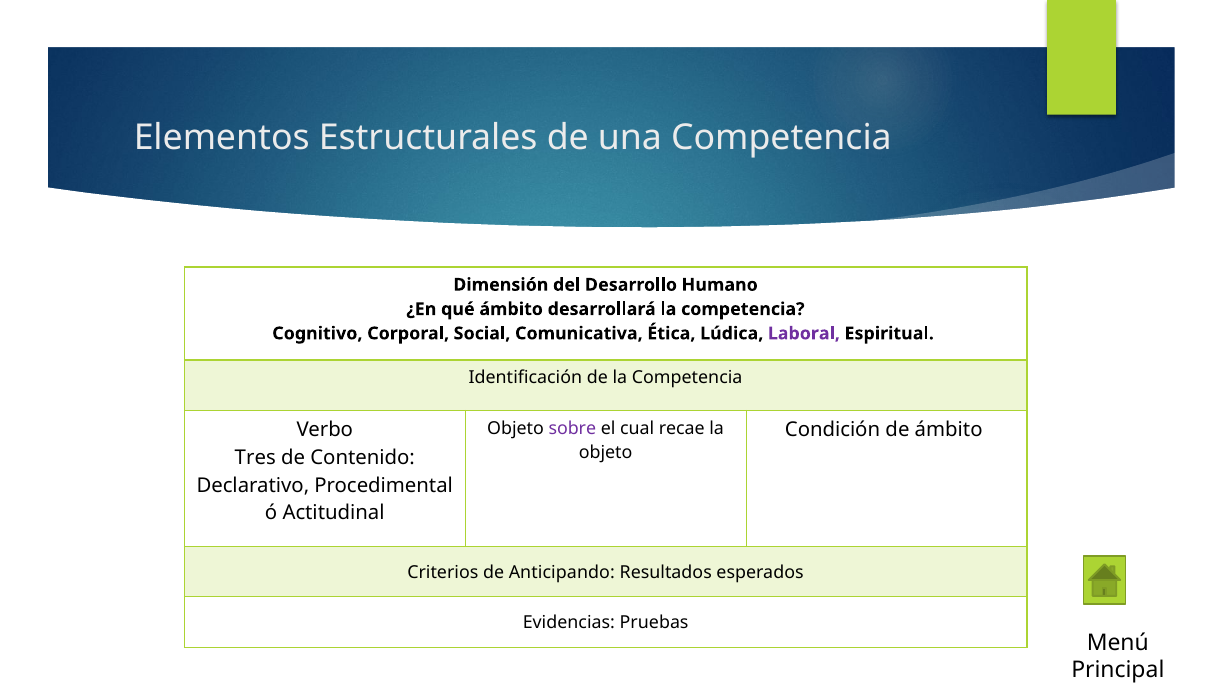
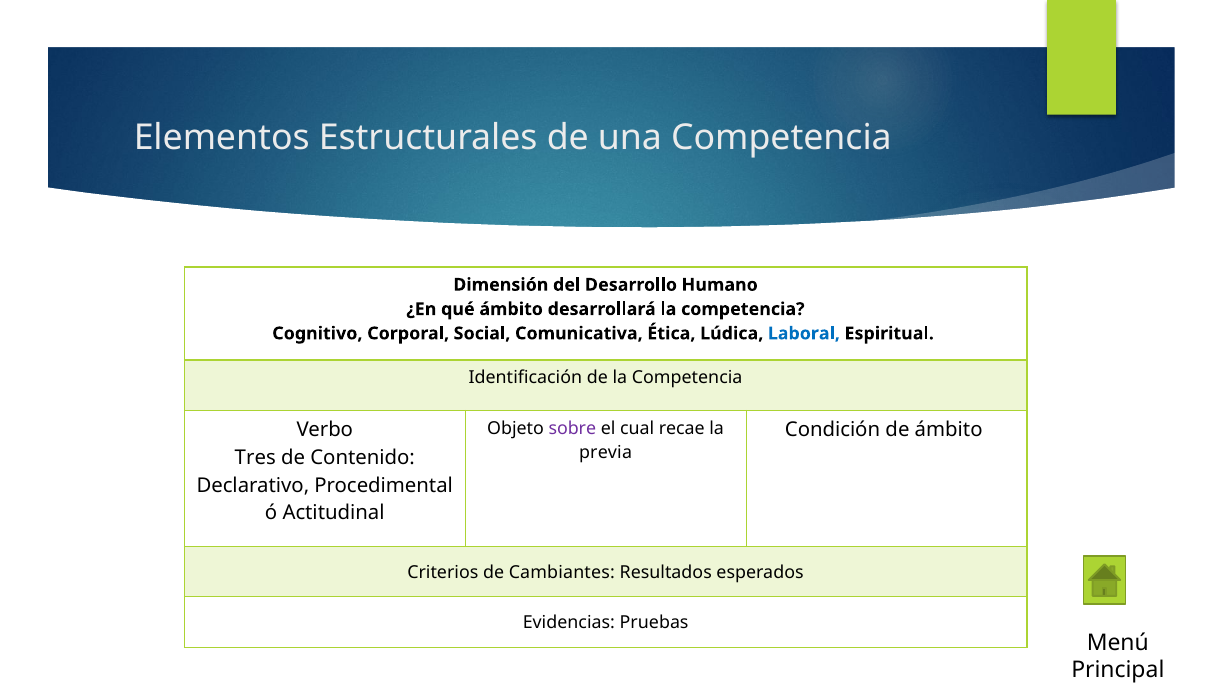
Laboral colour: purple -> blue
objeto at (606, 453): objeto -> previa
Anticipando: Anticipando -> Cambiantes
